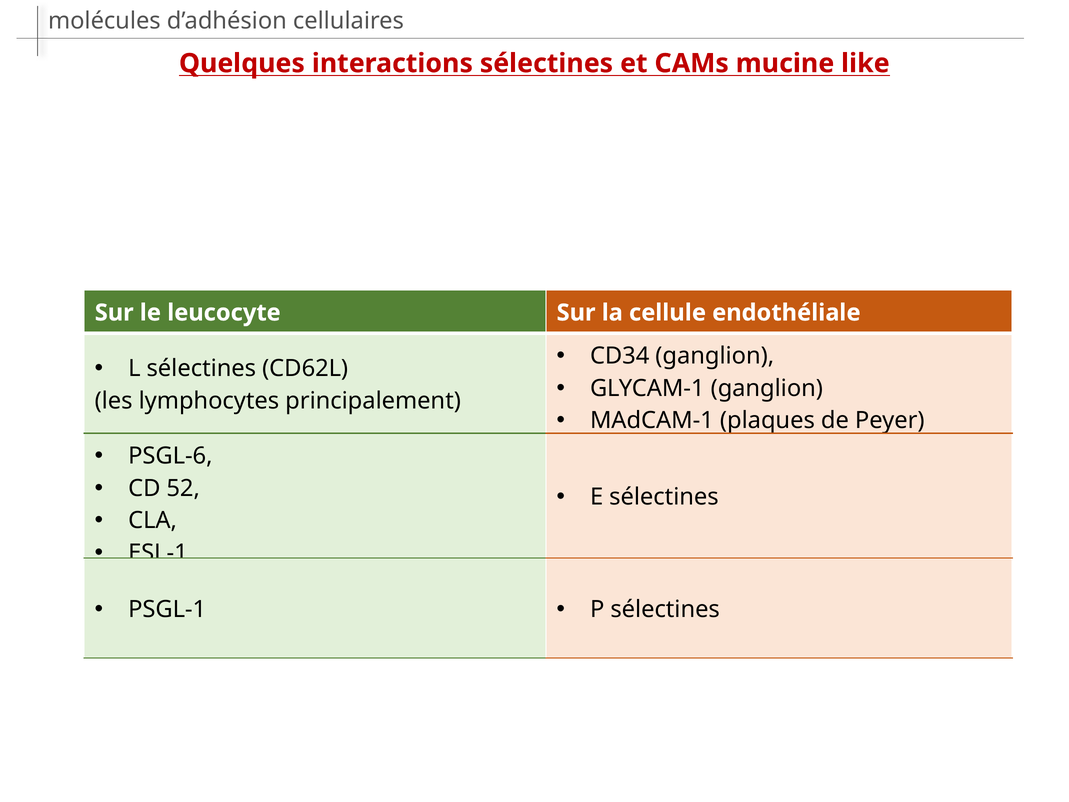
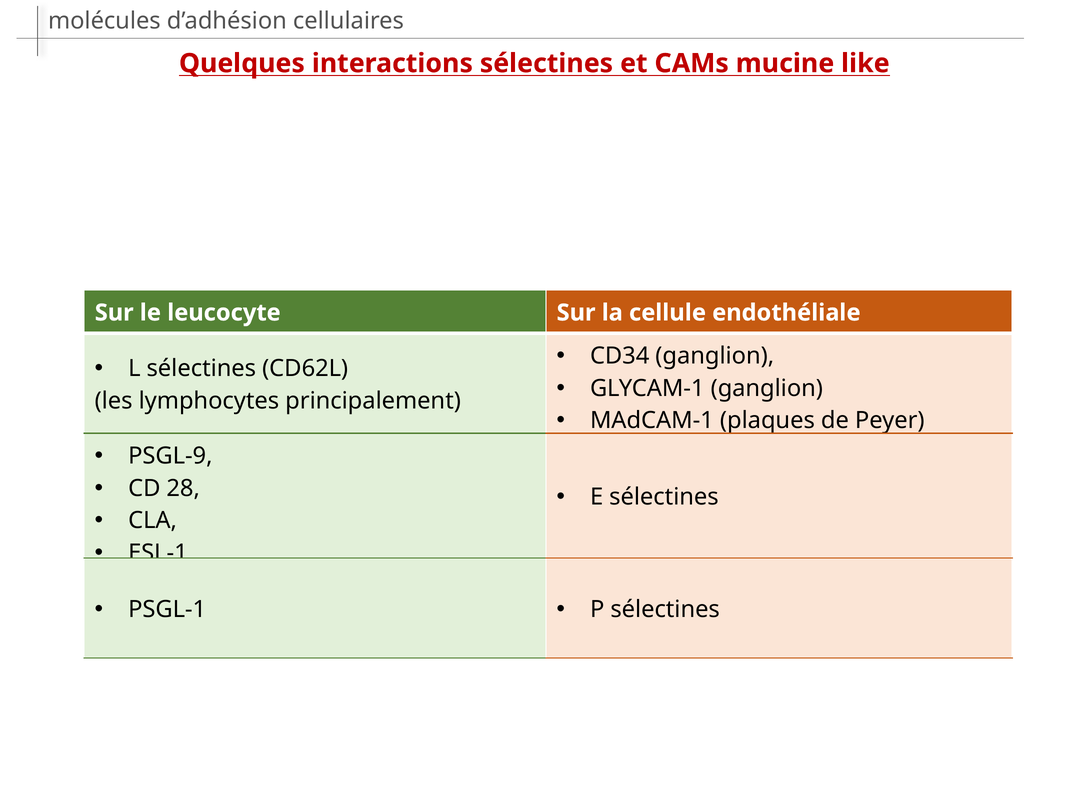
PSGL-6: PSGL-6 -> PSGL-9
52: 52 -> 28
